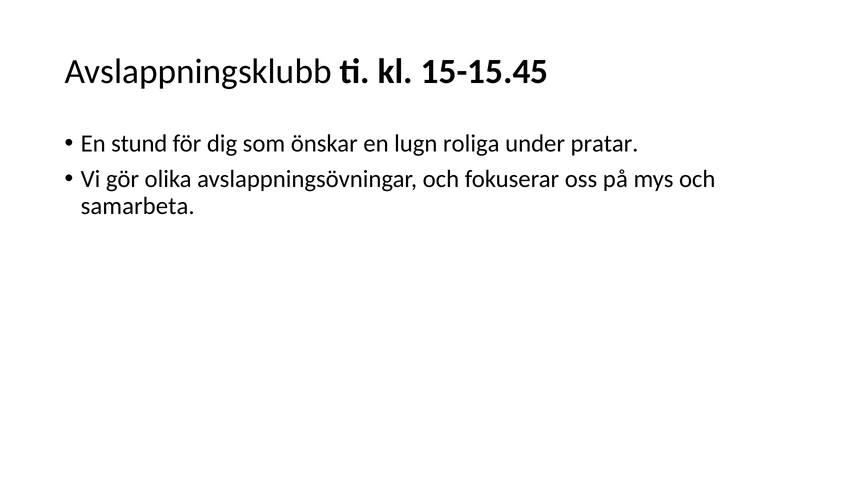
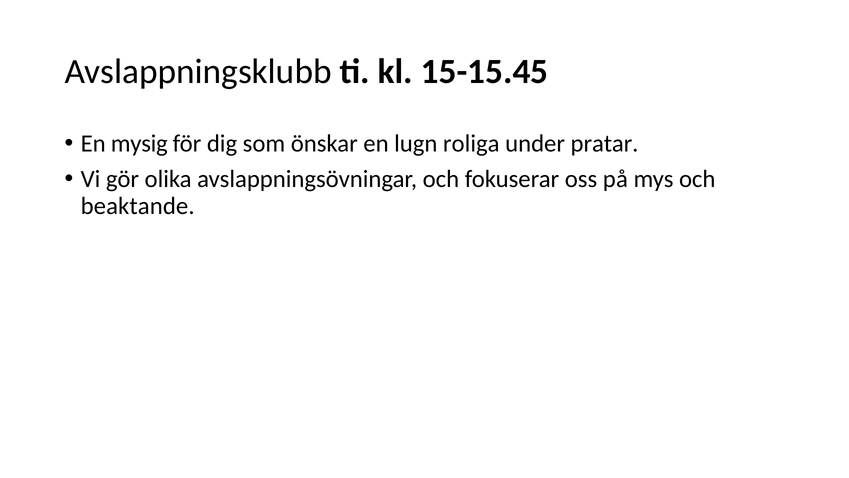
stund: stund -> mysig
samarbeta: samarbeta -> beaktande
